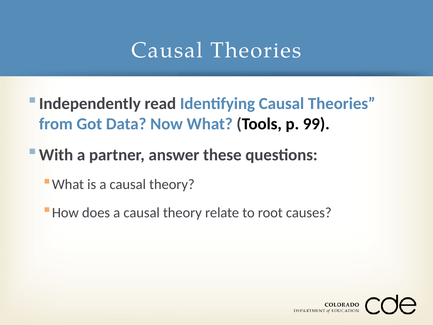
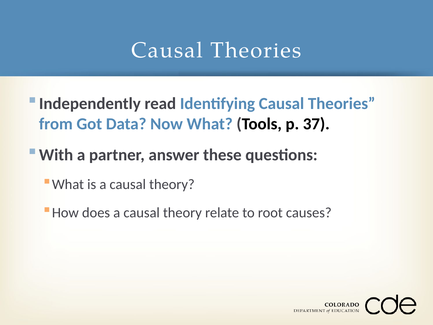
99: 99 -> 37
